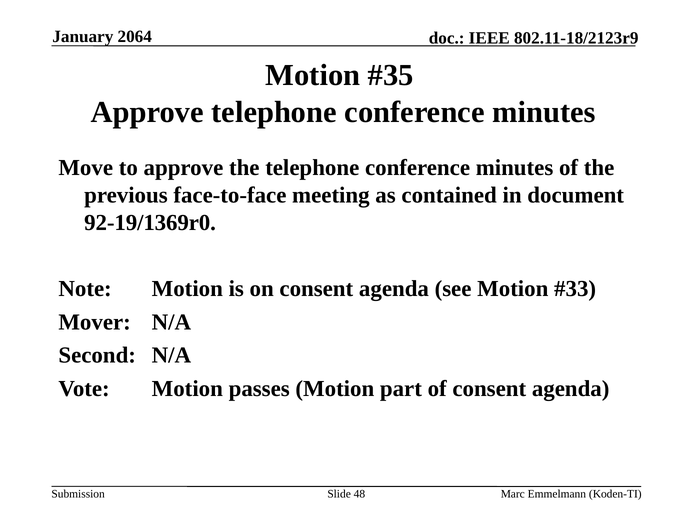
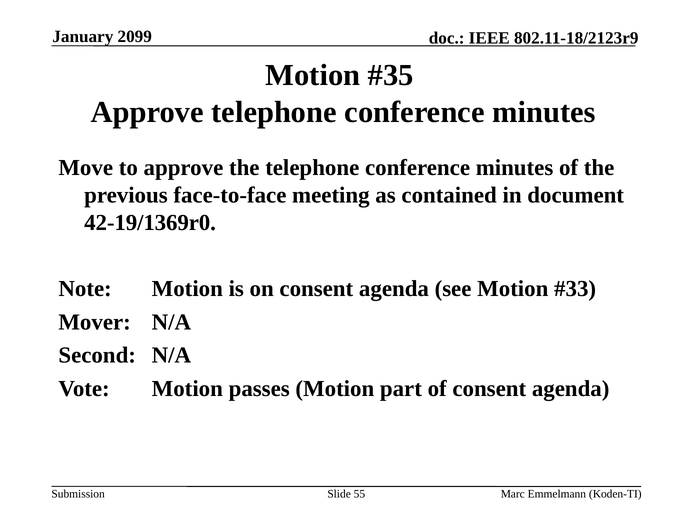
2064: 2064 -> 2099
92-19/1369r0: 92-19/1369r0 -> 42-19/1369r0
48: 48 -> 55
